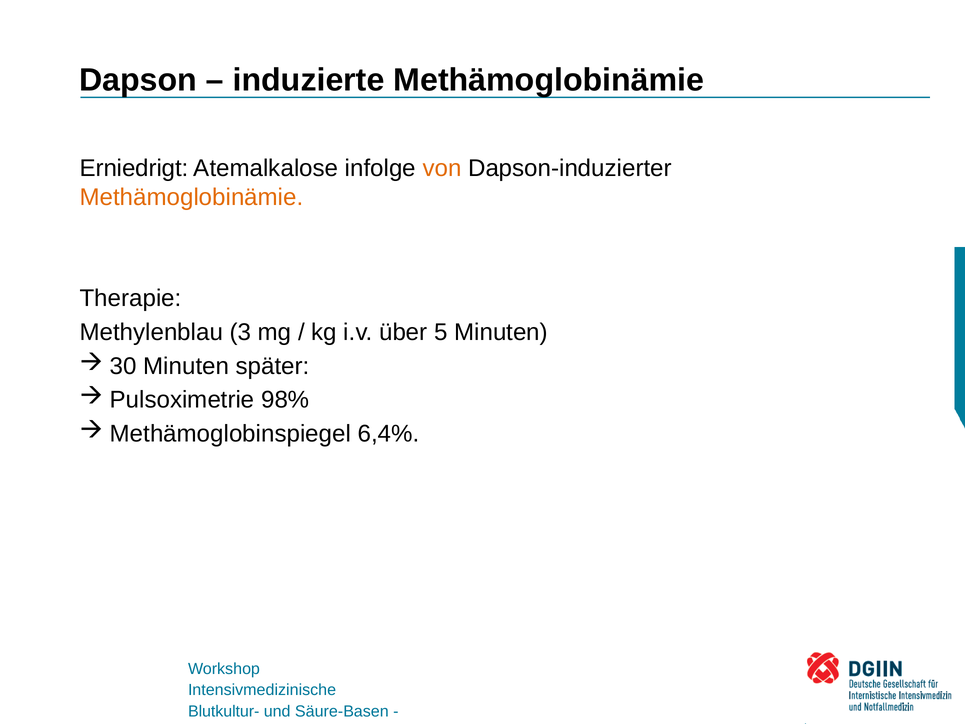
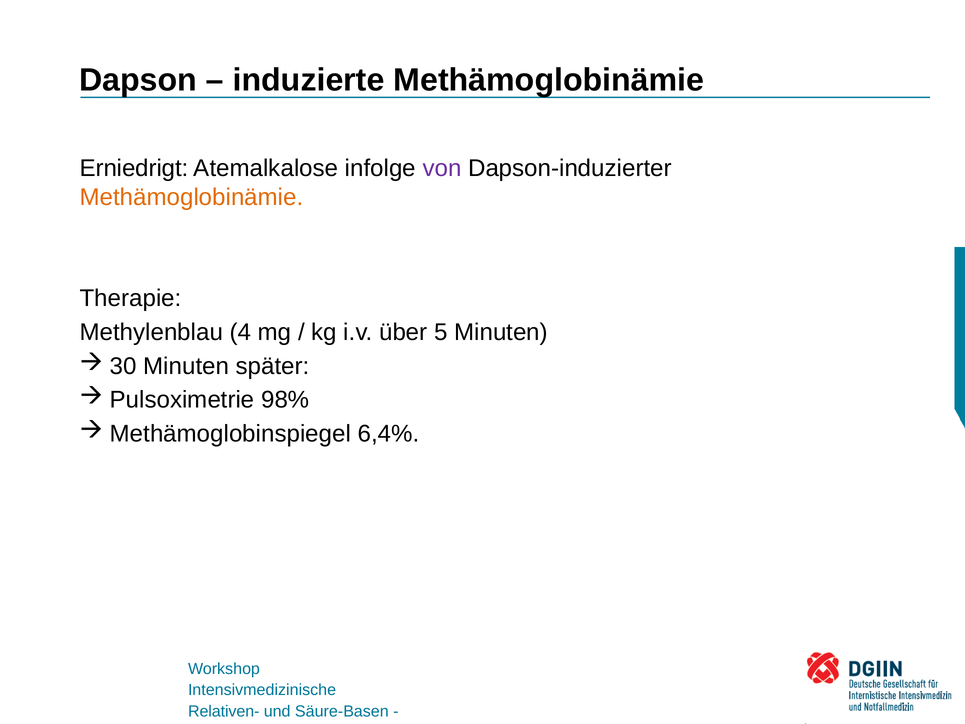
von colour: orange -> purple
3: 3 -> 4
Blutkultur-: Blutkultur- -> Relativen-
